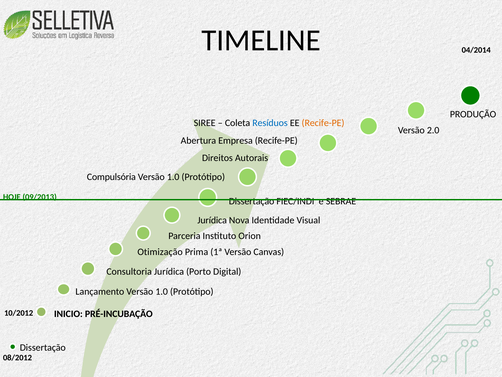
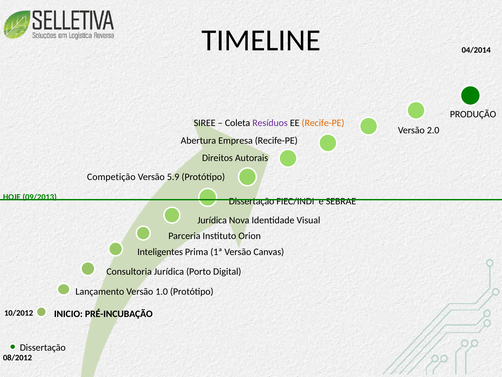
Resíduos colour: blue -> purple
Compulsória: Compulsória -> Competição
1.0 at (173, 177): 1.0 -> 5.9
Otimização: Otimização -> Inteligentes
